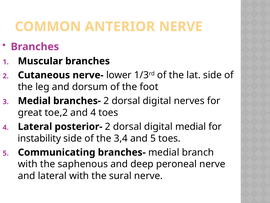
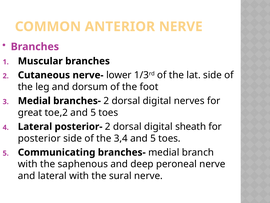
toe,2 and 4: 4 -> 5
digital medial: medial -> sheath
instability: instability -> posterior
